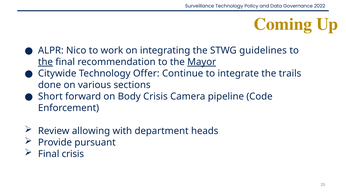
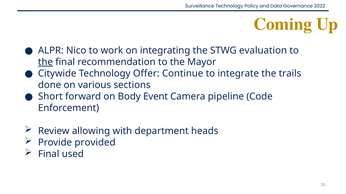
guidelines: guidelines -> evaluation
Mayor underline: present -> none
Body Crisis: Crisis -> Event
pursuant: pursuant -> provided
Final crisis: crisis -> used
